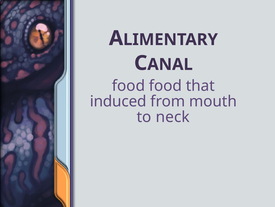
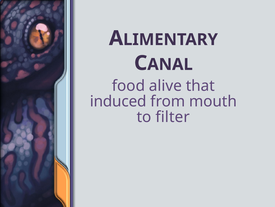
food food: food -> alive
neck: neck -> filter
